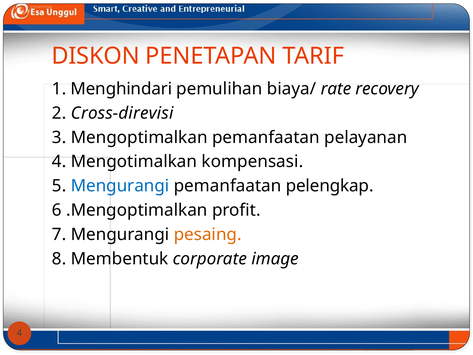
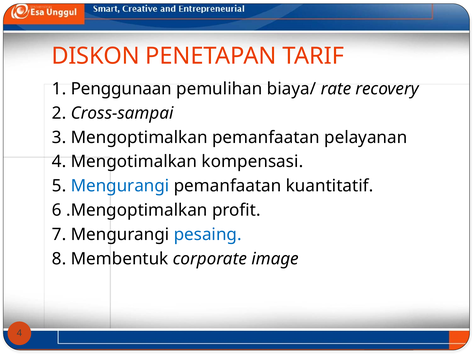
Menghindari: Menghindari -> Penggunaan
Cross-direvisi: Cross-direvisi -> Cross-sampai
pelengkap: pelengkap -> kuantitatif
pesaing colour: orange -> blue
